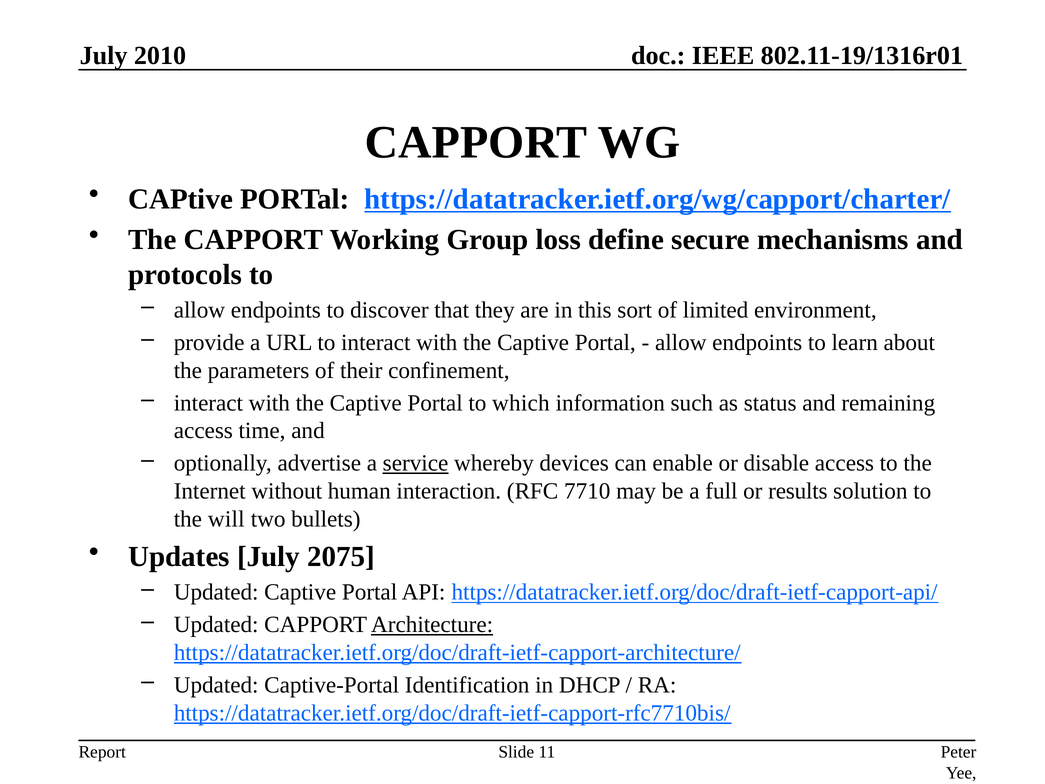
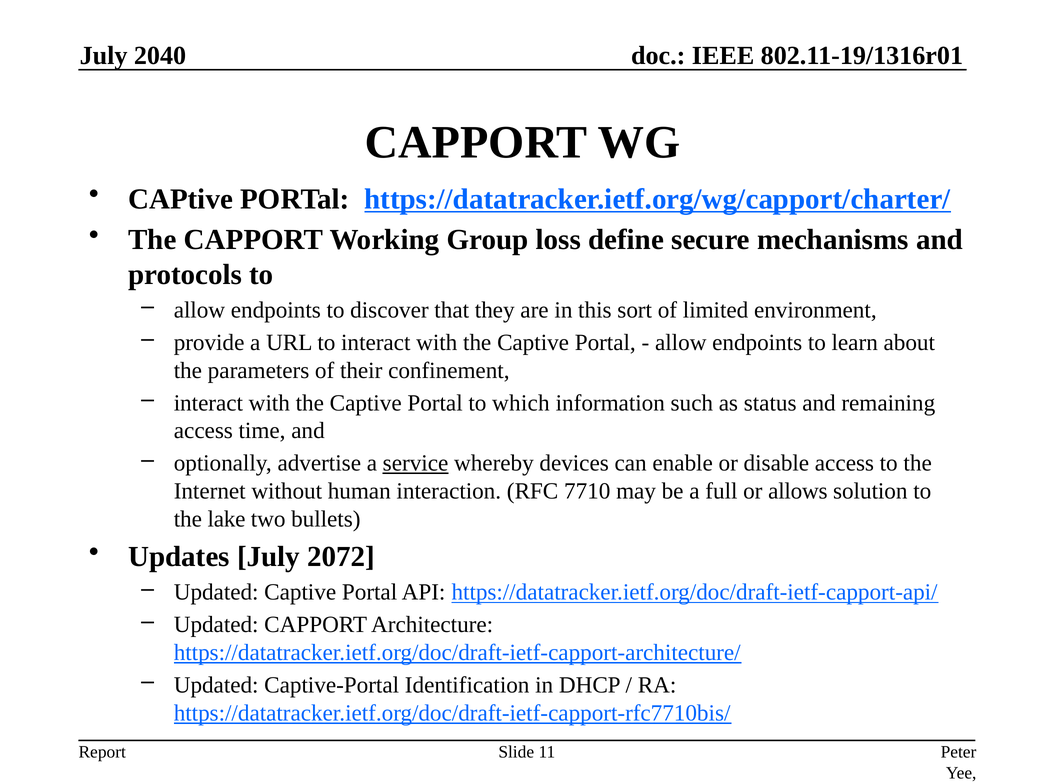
2010: 2010 -> 2040
results: results -> allows
will: will -> lake
2075: 2075 -> 2072
Architecture underline: present -> none
